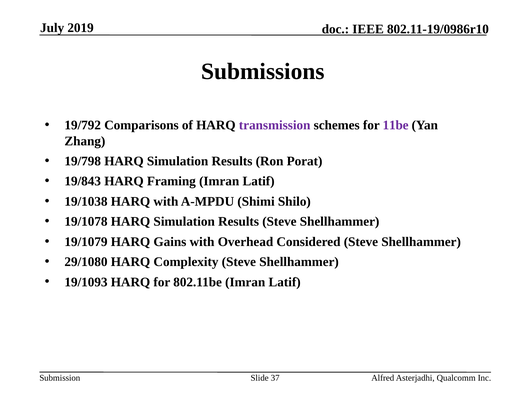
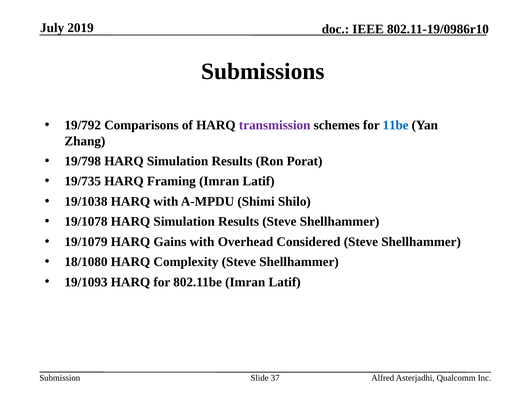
11be colour: purple -> blue
19/843: 19/843 -> 19/735
29/1080: 29/1080 -> 18/1080
